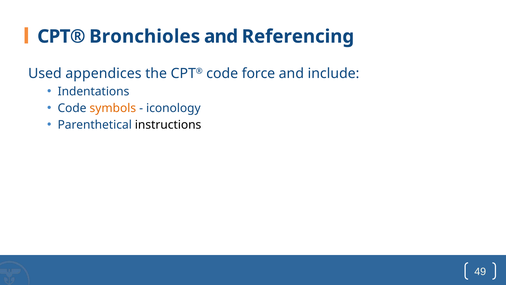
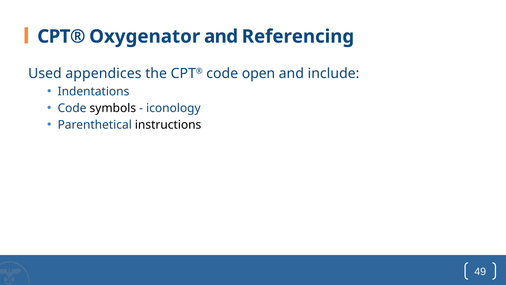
Bronchioles: Bronchioles -> Oxygenator
force: force -> open
symbols colour: orange -> black
